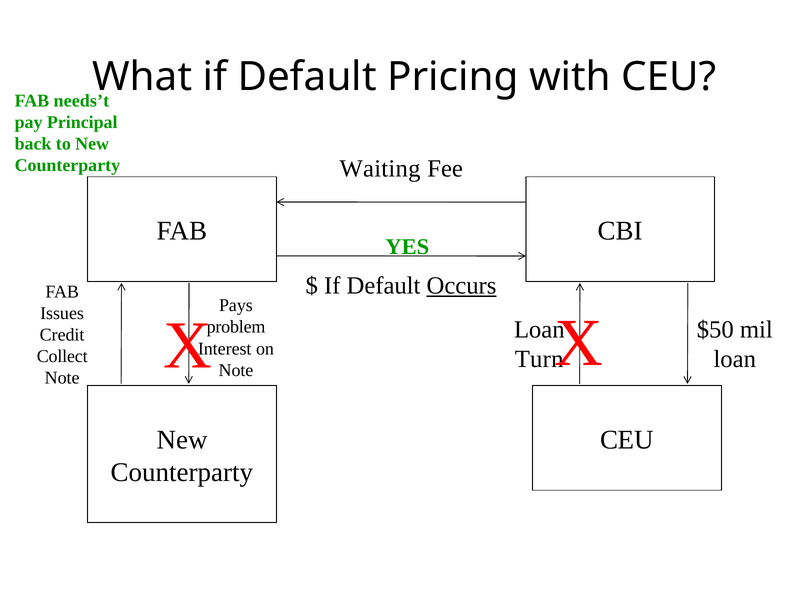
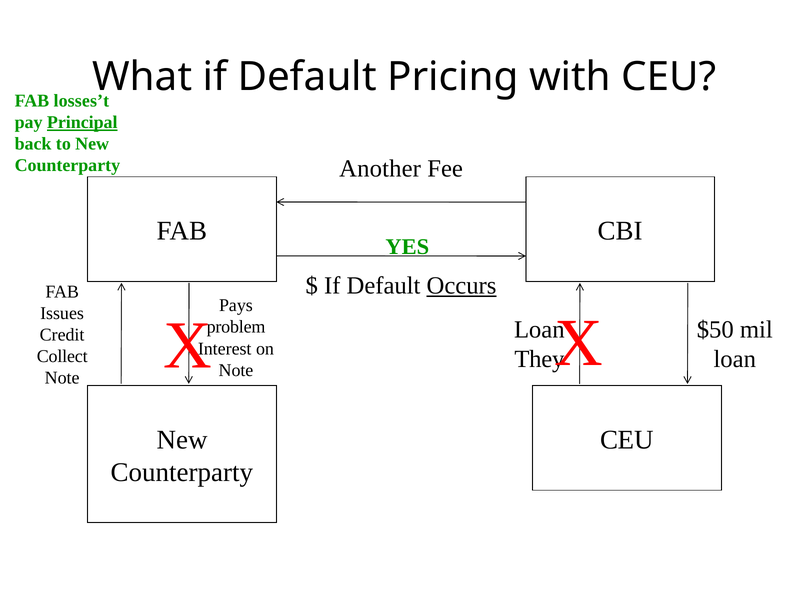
needs’t: needs’t -> losses’t
Principal underline: none -> present
Waiting: Waiting -> Another
Turn: Turn -> They
